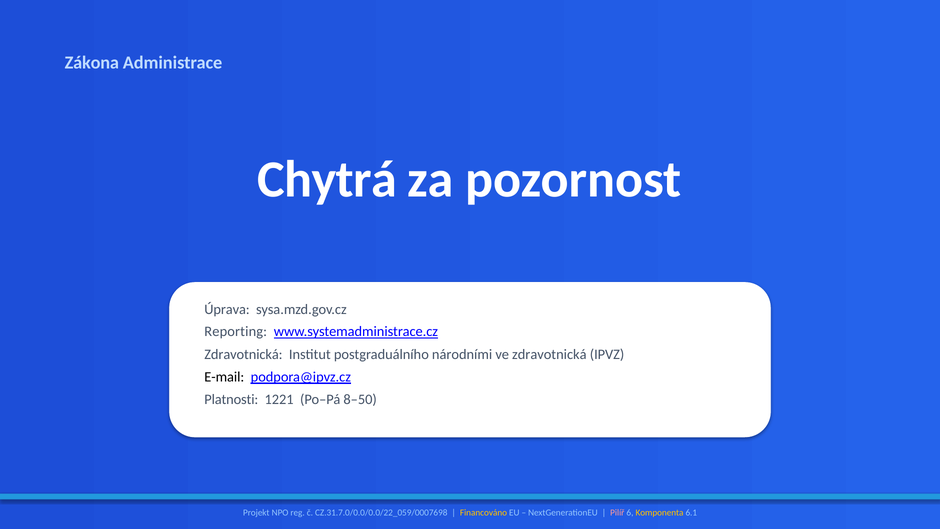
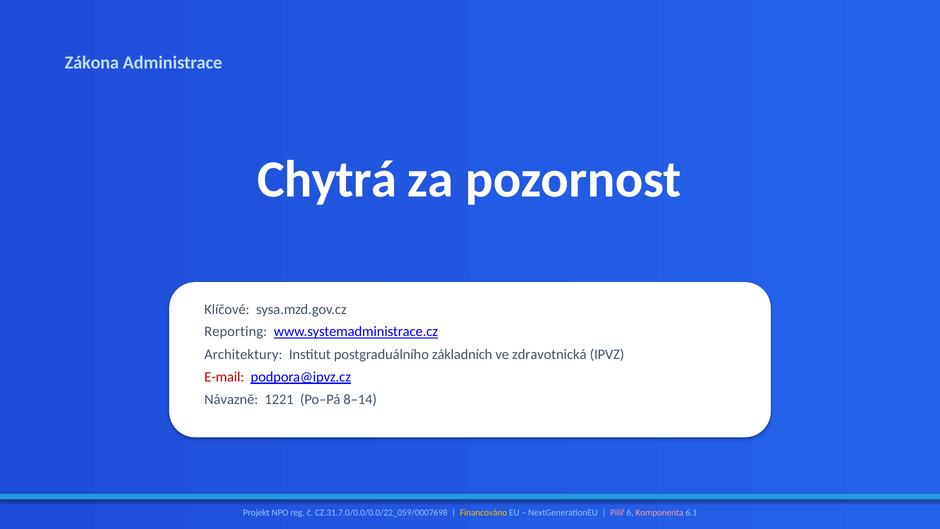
Úprava: Úprava -> Klíčové
Zdravotnická at (243, 354): Zdravotnická -> Architektury
národními: národními -> základních
E-mail colour: black -> red
Platnosti: Platnosti -> Návazně
8–50: 8–50 -> 8–14
Komponenta colour: yellow -> pink
